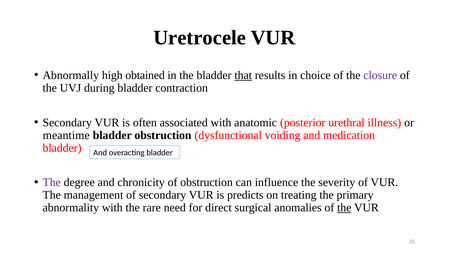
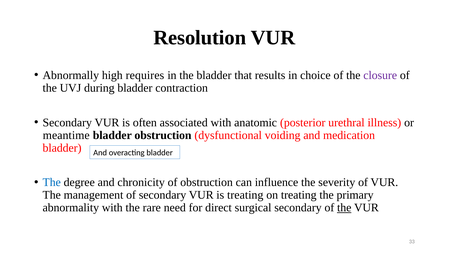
Uretrocele: Uretrocele -> Resolution
obtained: obtained -> requires
that underline: present -> none
The at (52, 182) colour: purple -> blue
is predicts: predicts -> treating
surgical anomalies: anomalies -> secondary
